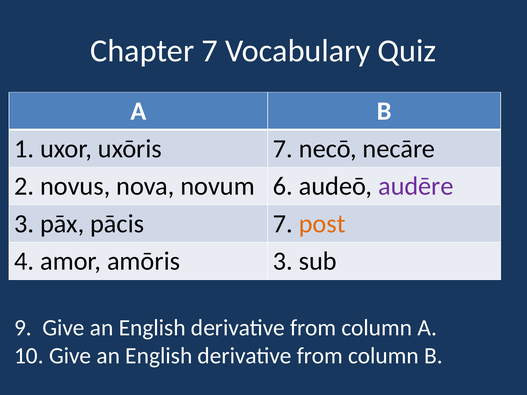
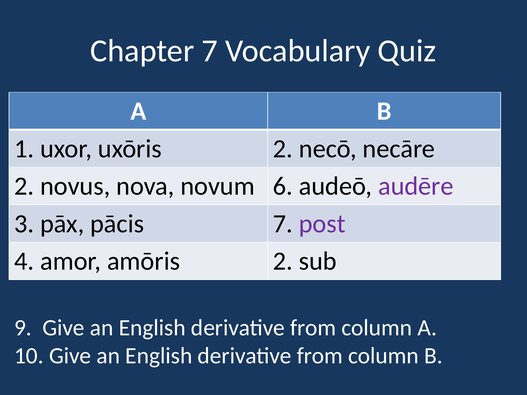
uxōris 7: 7 -> 2
post colour: orange -> purple
amōris 3: 3 -> 2
